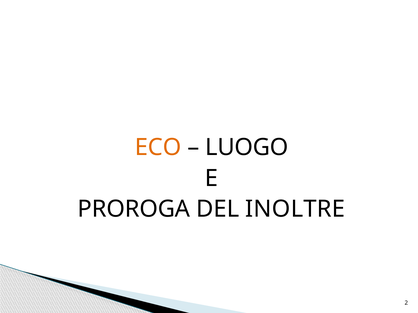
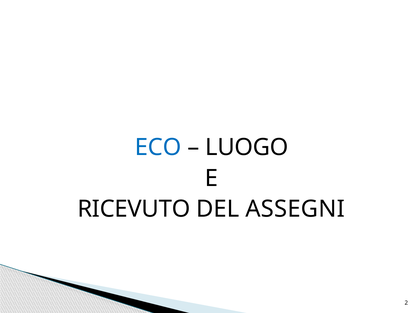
ECO colour: orange -> blue
PROROGA: PROROGA -> RICEVUTO
INOLTRE: INOLTRE -> ASSEGNI
